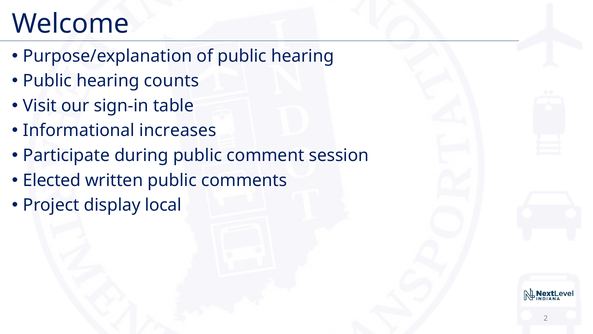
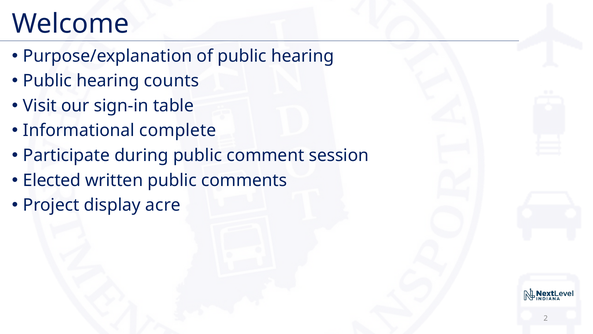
increases: increases -> complete
local: local -> acre
